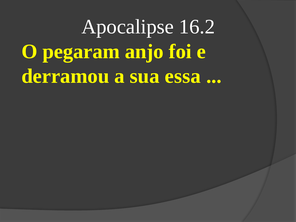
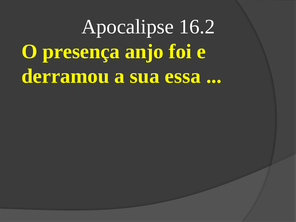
pegaram: pegaram -> presença
